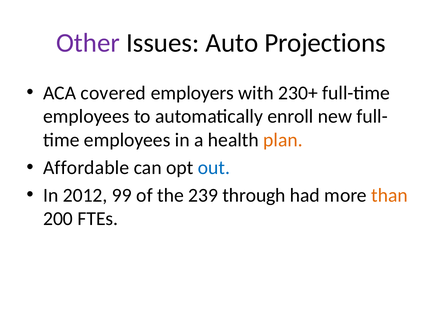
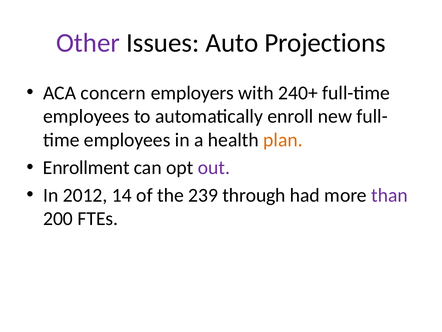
covered: covered -> concern
230+: 230+ -> 240+
Affordable: Affordable -> Enrollment
out colour: blue -> purple
99: 99 -> 14
than colour: orange -> purple
